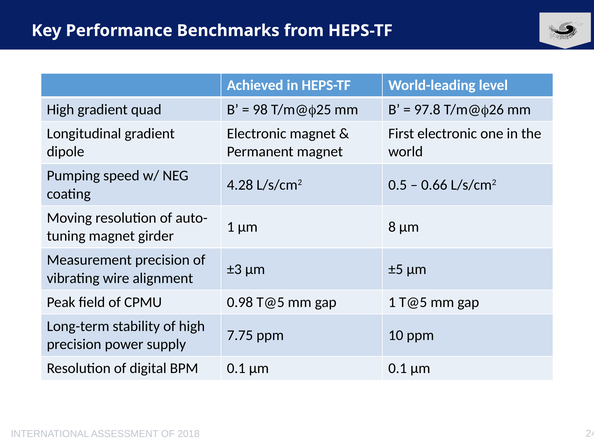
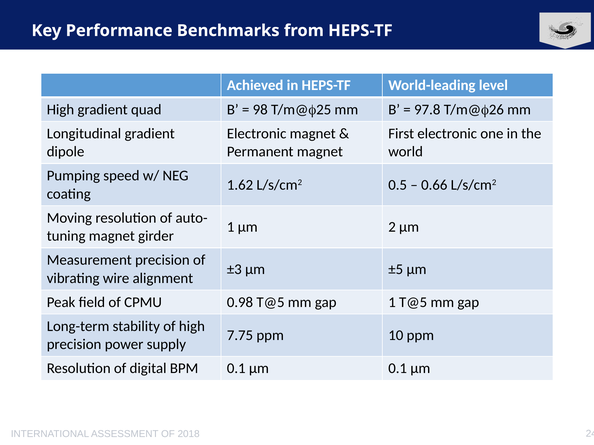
4.28: 4.28 -> 1.62
8: 8 -> 2
